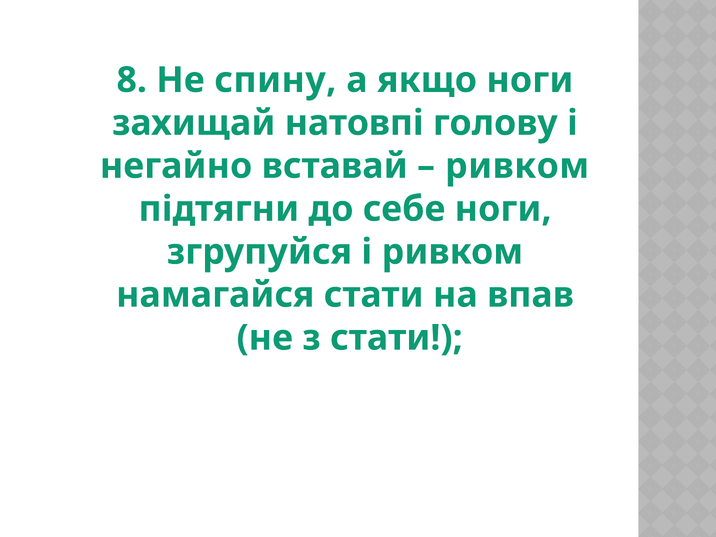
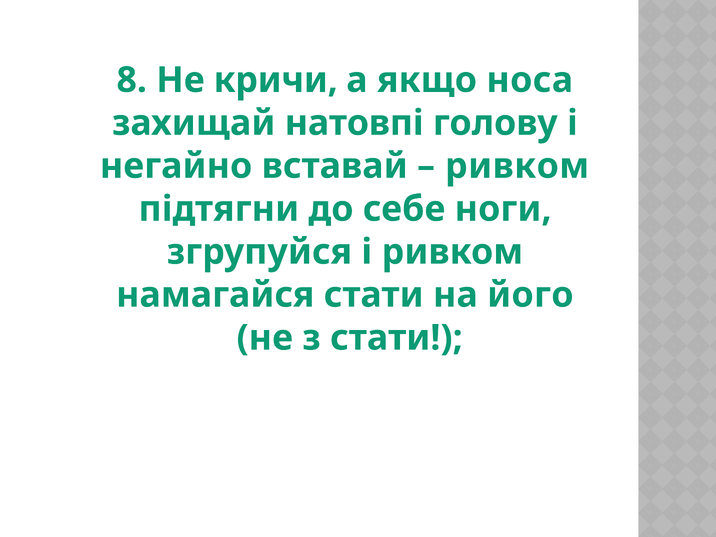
спину: спину -> кричи
якщо ноги: ноги -> носа
впав: впав -> його
